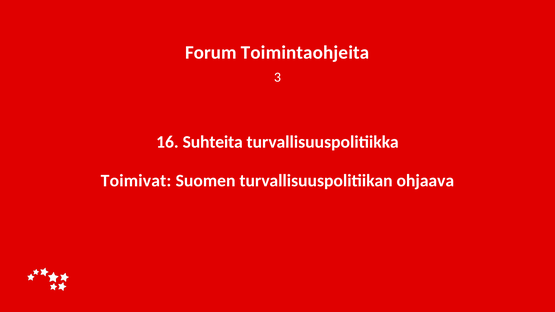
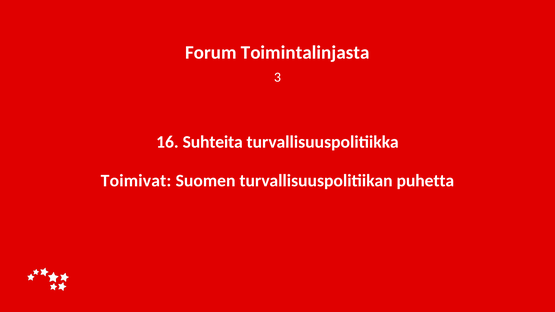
Toimintaohjeita: Toimintaohjeita -> Toimintalinjasta
ohjaava: ohjaava -> puhetta
